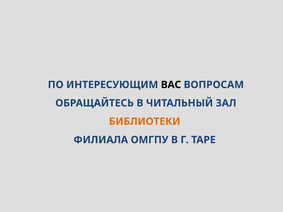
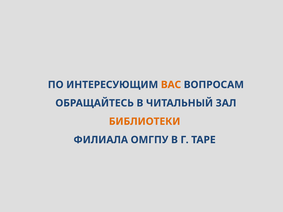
ВАС colour: black -> orange
